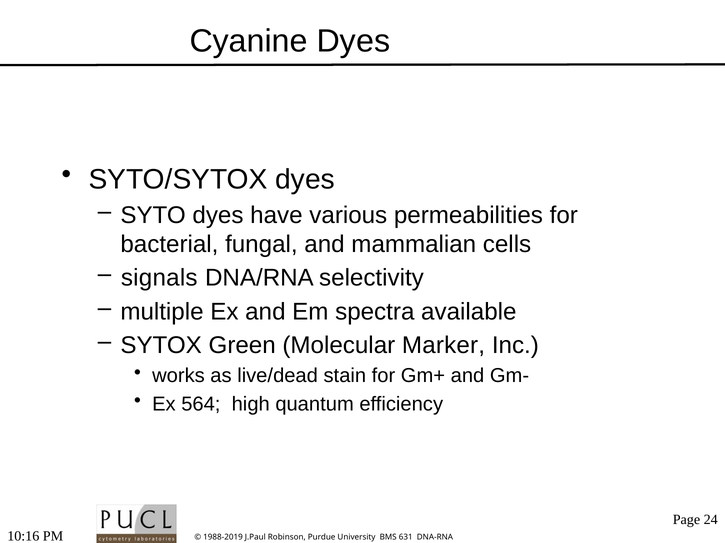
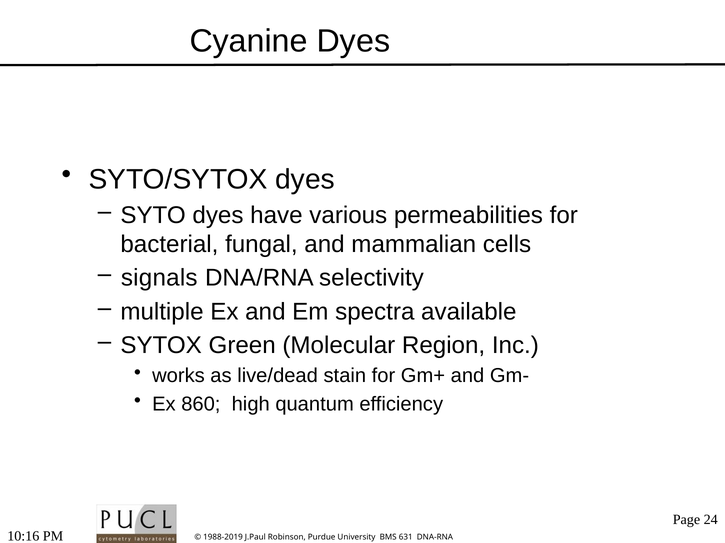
Marker: Marker -> Region
564: 564 -> 860
